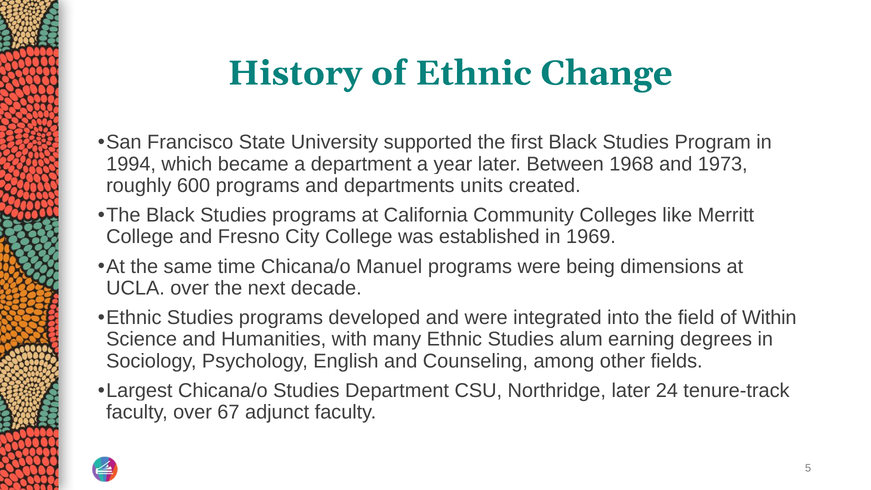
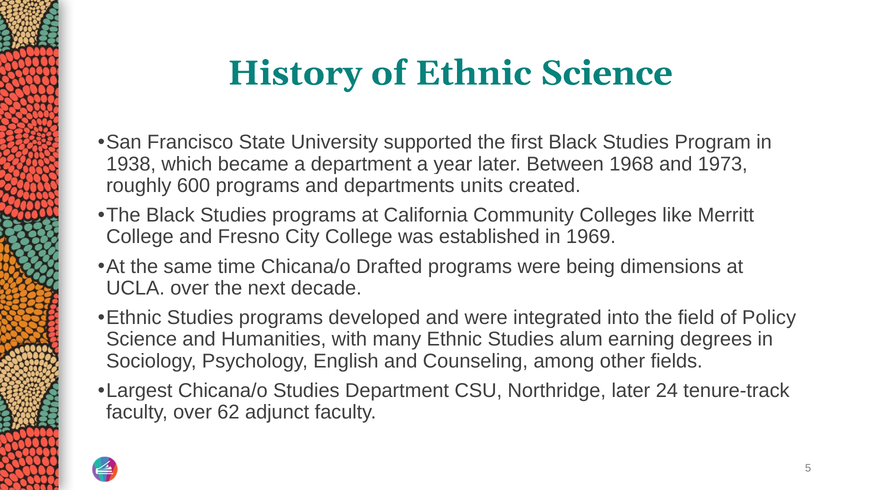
Ethnic Change: Change -> Science
1994: 1994 -> 1938
Manuel: Manuel -> Drafted
Within: Within -> Policy
67: 67 -> 62
